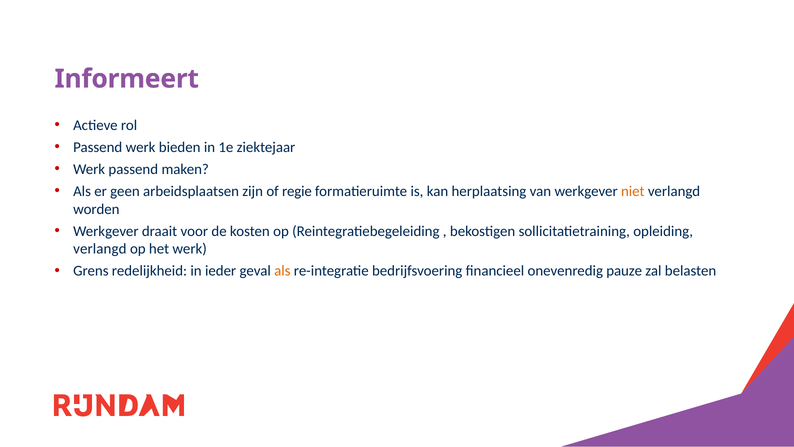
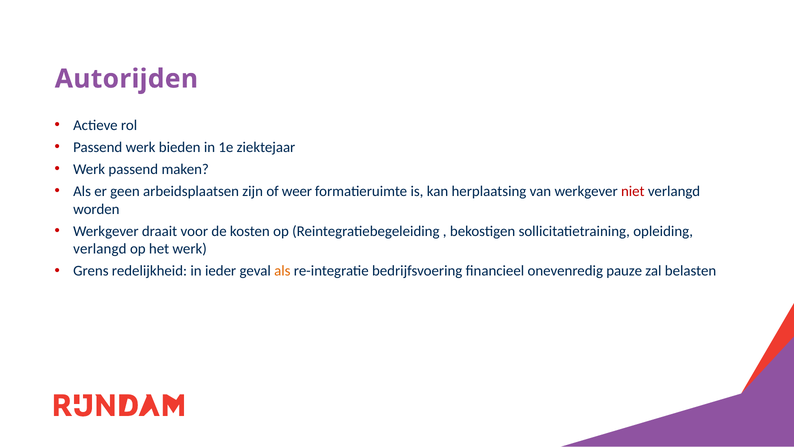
Informeert: Informeert -> Autorijden
regie: regie -> weer
niet colour: orange -> red
